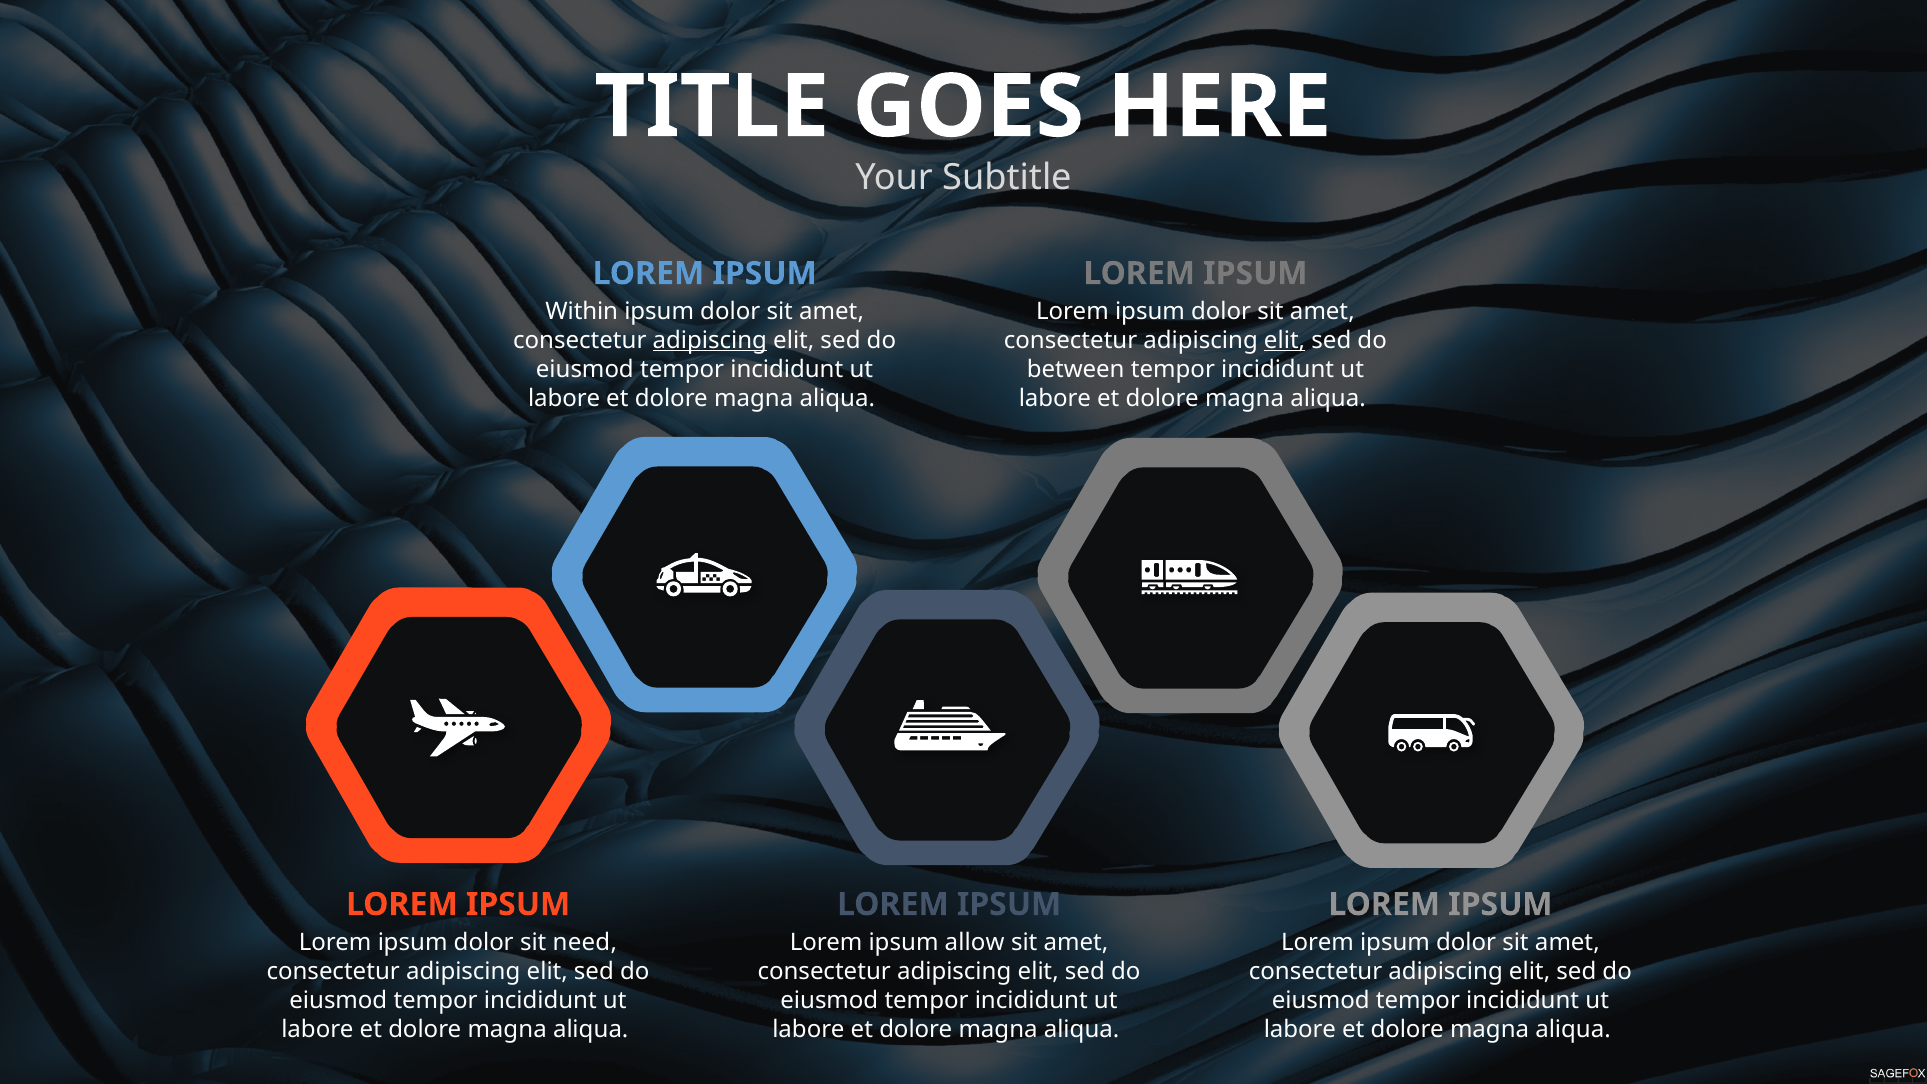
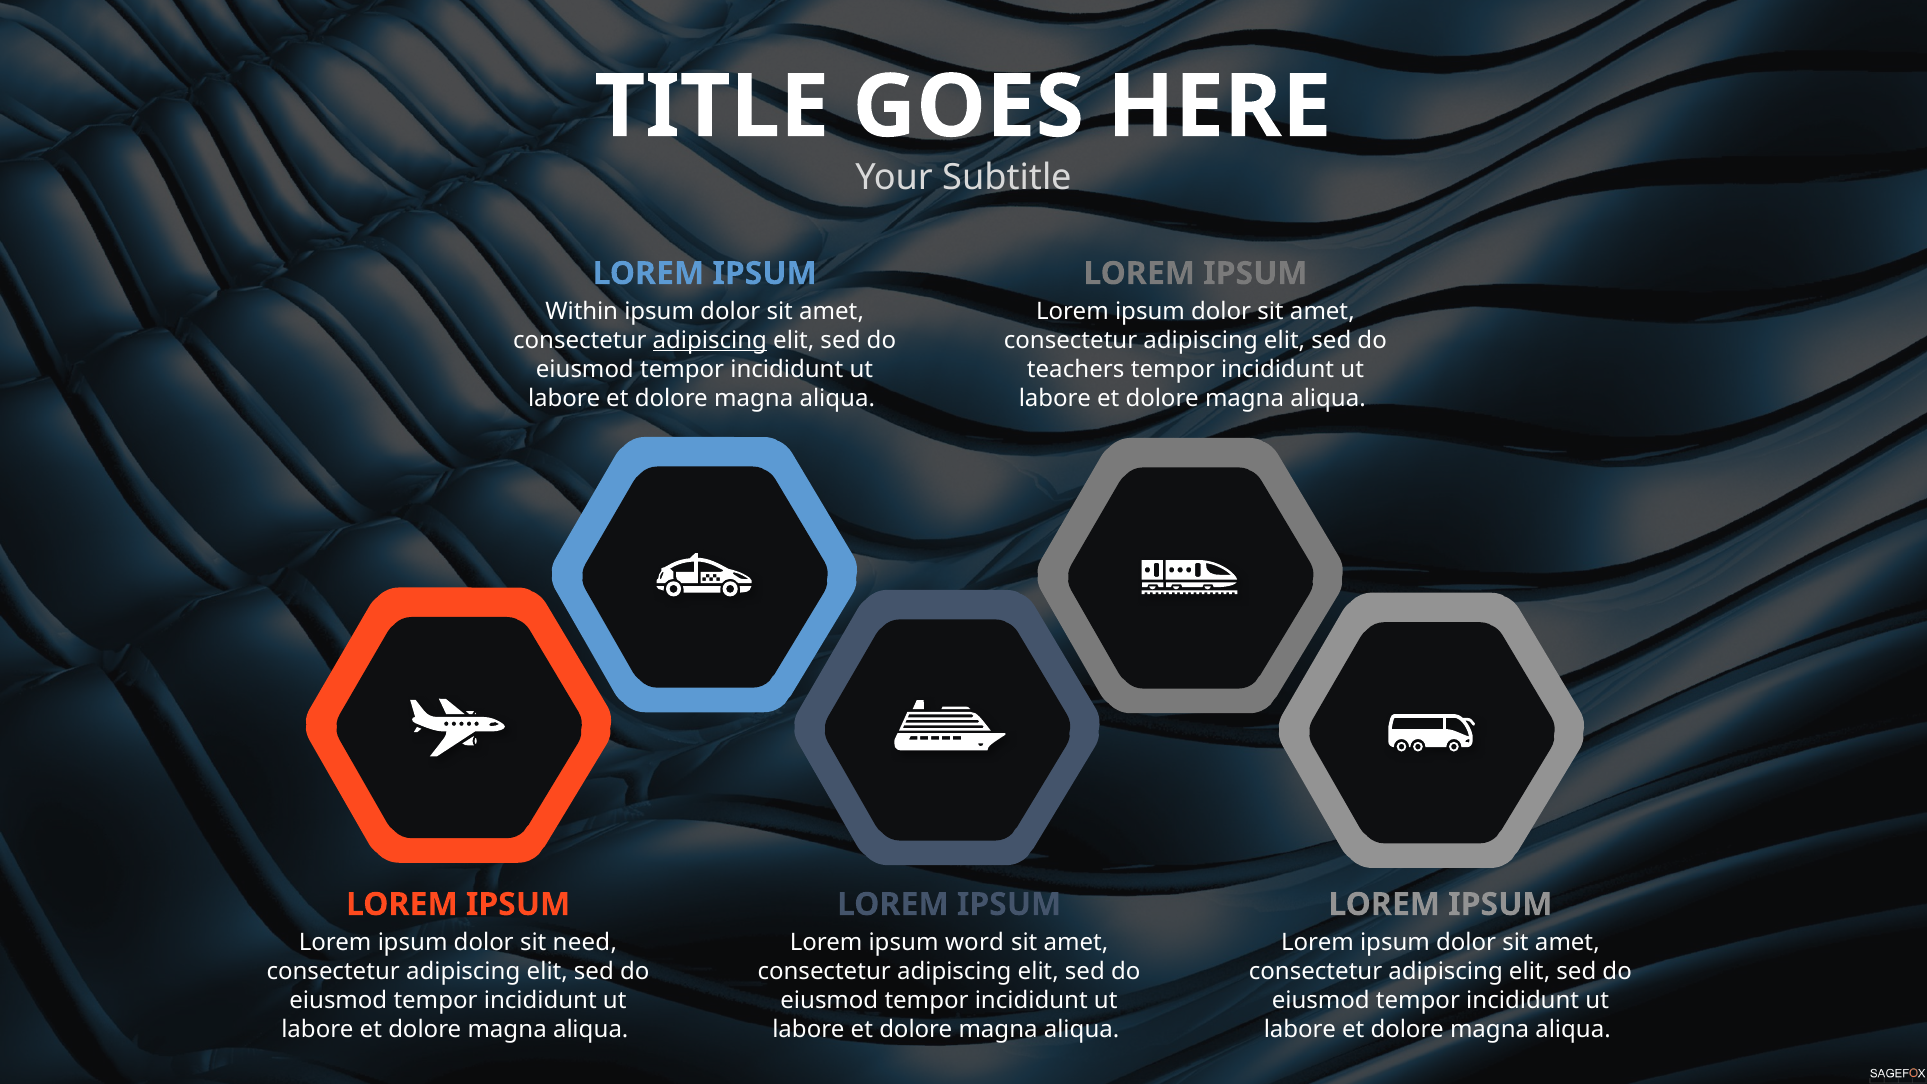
elit at (1285, 340) underline: present -> none
between: between -> teachers
allow: allow -> word
